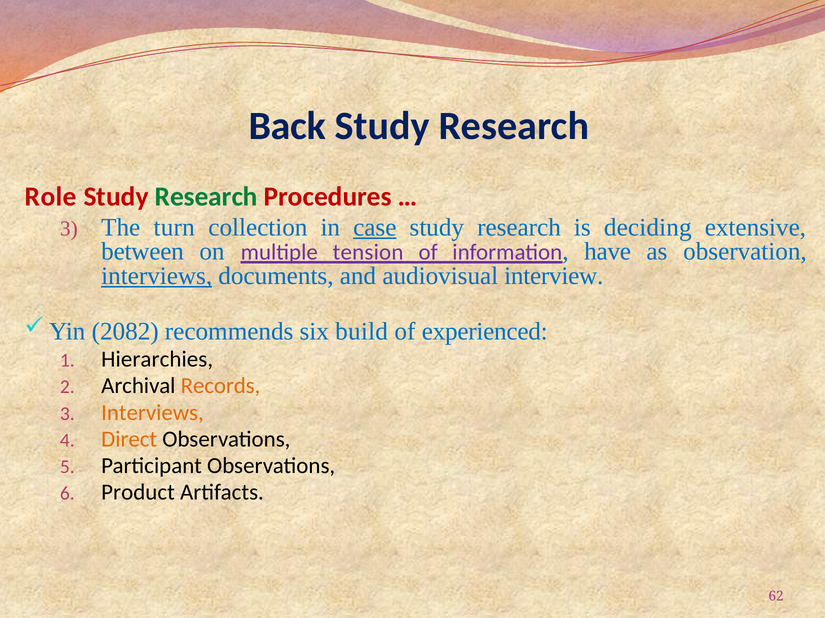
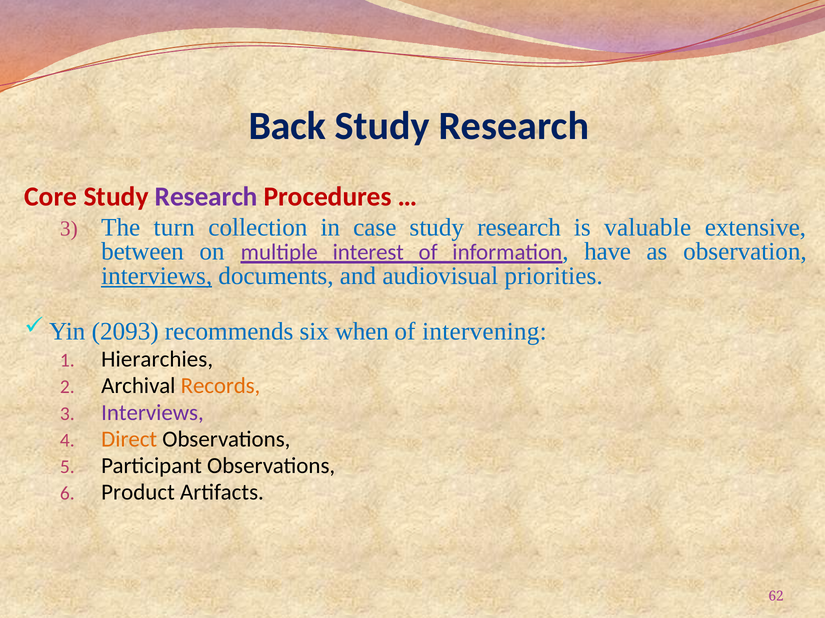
Role: Role -> Core
Research at (206, 197) colour: green -> purple
case underline: present -> none
deciding: deciding -> valuable
tension: tension -> interest
interview: interview -> priorities
2082: 2082 -> 2093
build: build -> when
experienced: experienced -> intervening
Interviews at (152, 413) colour: orange -> purple
